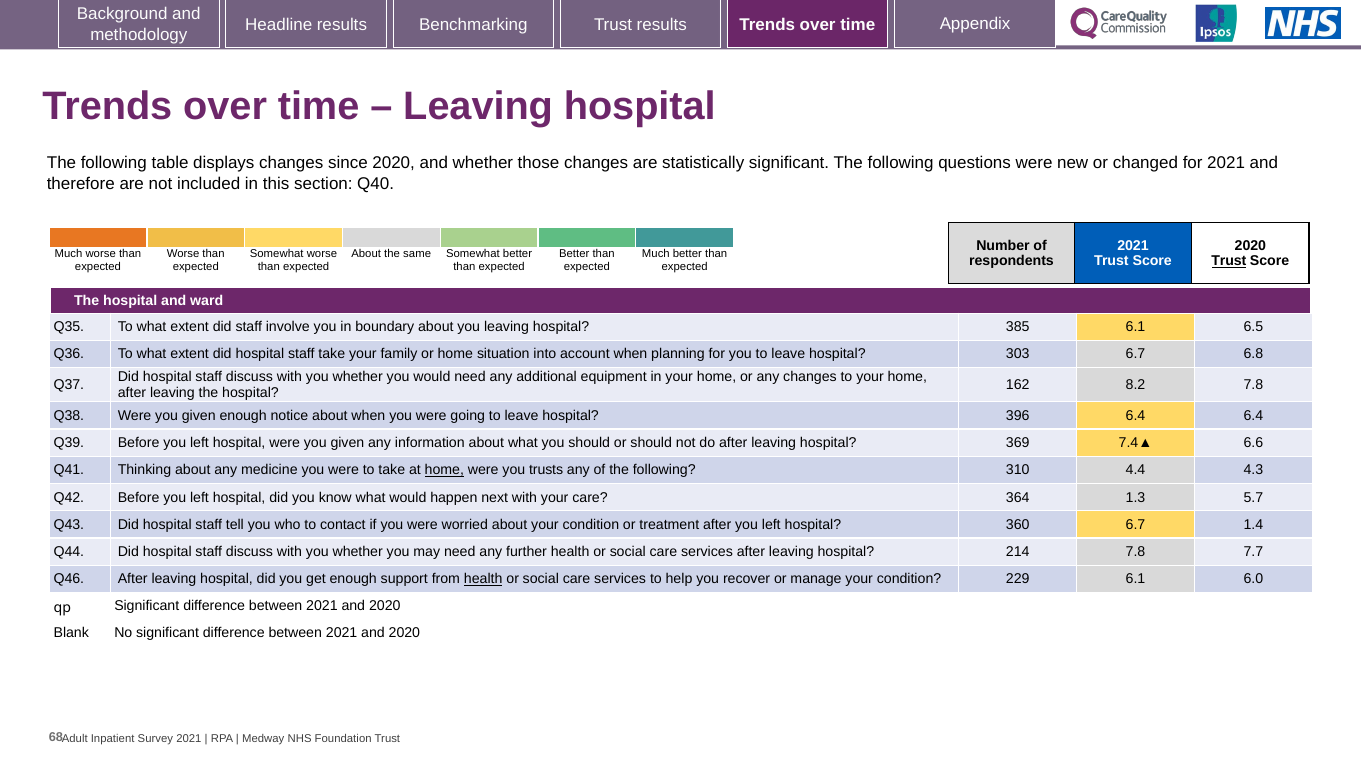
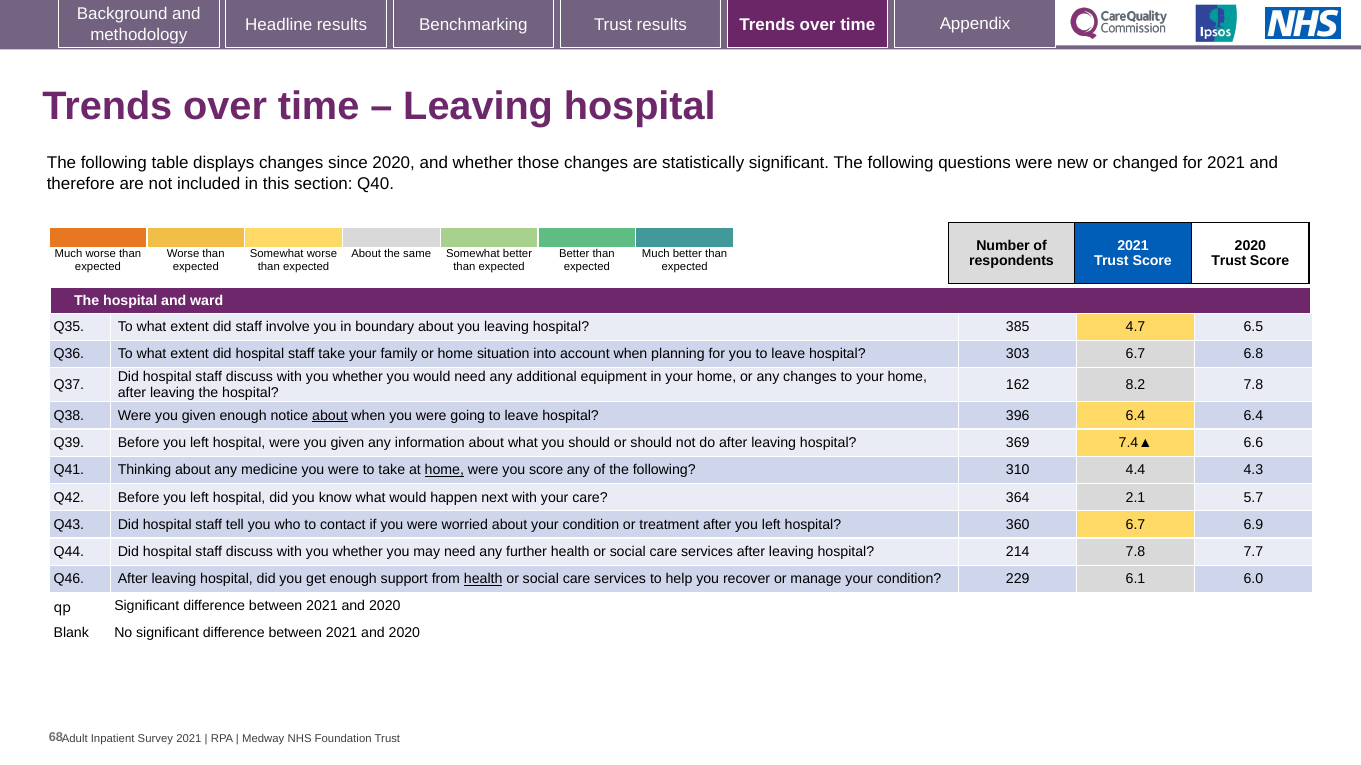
Trust at (1229, 261) underline: present -> none
385 6.1: 6.1 -> 4.7
about at (330, 416) underline: none -> present
you trusts: trusts -> score
1.3: 1.3 -> 2.1
1.4: 1.4 -> 6.9
